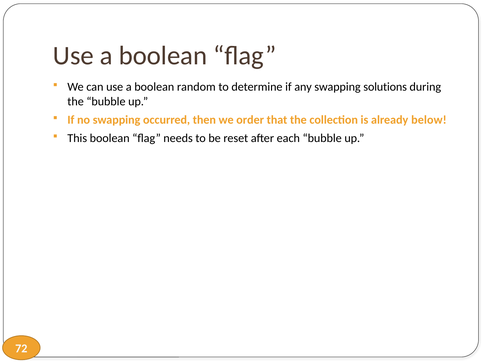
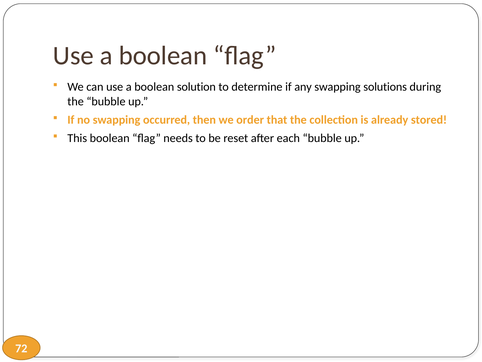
random: random -> solution
below: below -> stored
